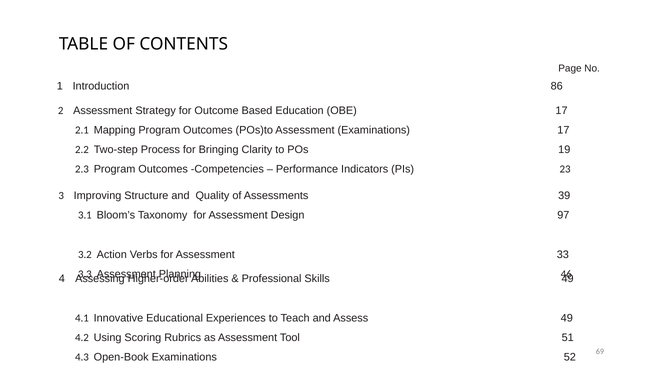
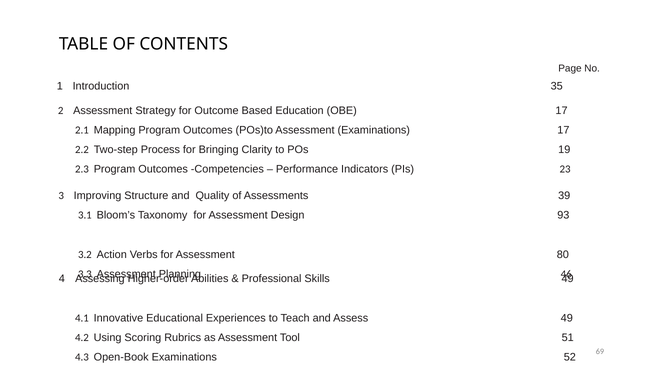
86: 86 -> 35
97: 97 -> 93
33: 33 -> 80
